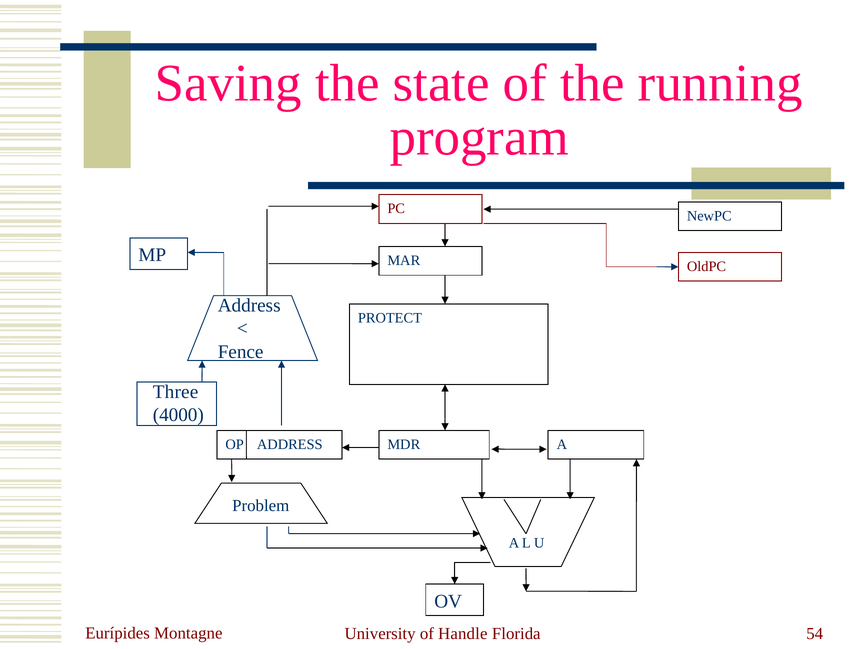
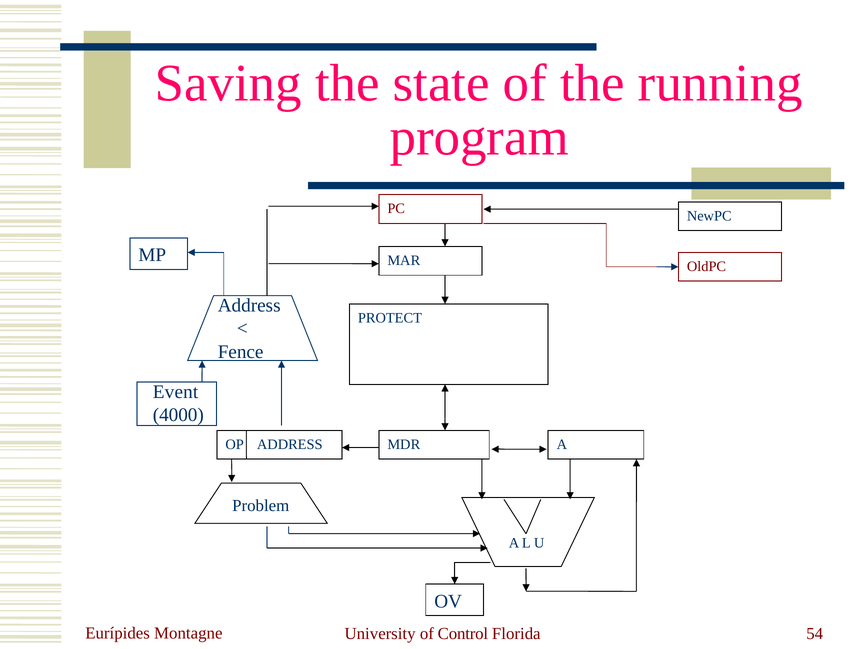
Three: Three -> Event
Handle: Handle -> Control
